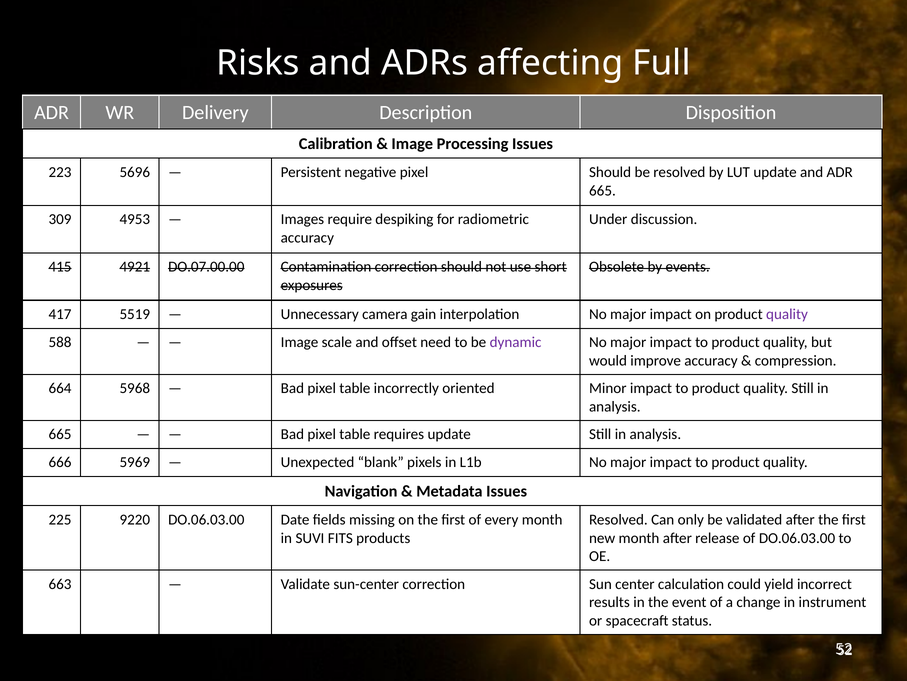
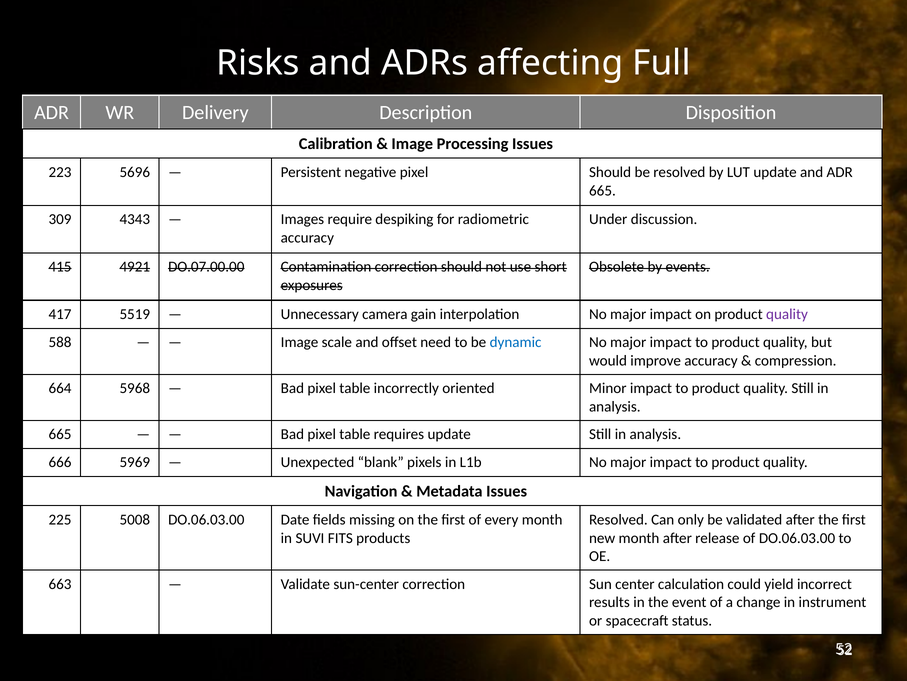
4953: 4953 -> 4343
dynamic colour: purple -> blue
9220: 9220 -> 5008
